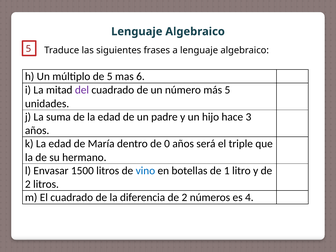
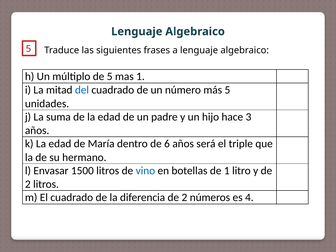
mas 6: 6 -> 1
del colour: purple -> blue
0: 0 -> 6
